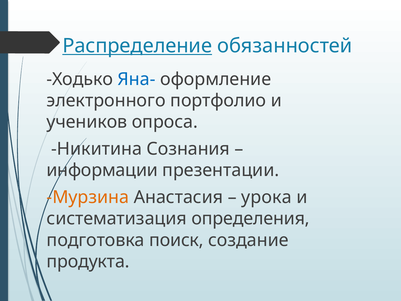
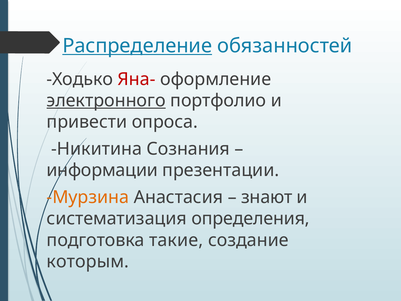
Яна- colour: blue -> red
электронного underline: none -> present
учеников: учеников -> привести
урока: урока -> знают
поиск: поиск -> такие
продукта: продукта -> которым
